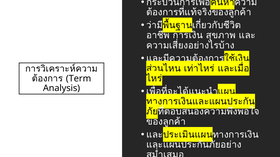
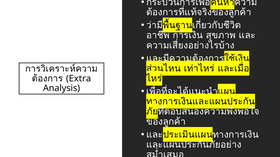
Term: Term -> Extra
